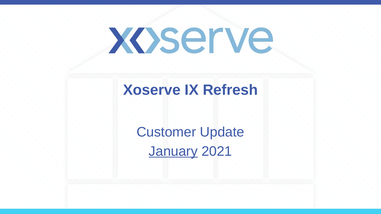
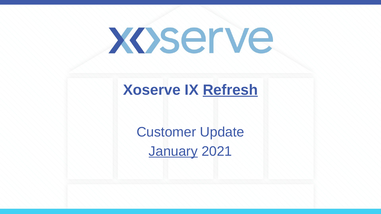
Refresh underline: none -> present
